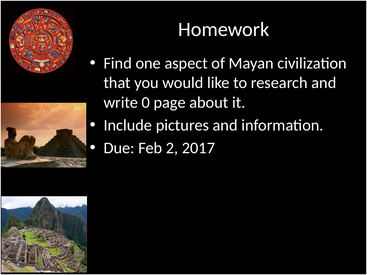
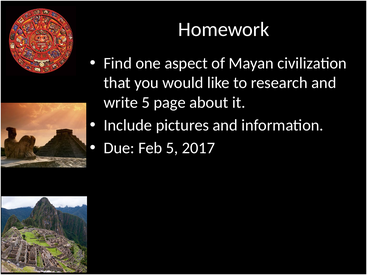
write 0: 0 -> 5
Feb 2: 2 -> 5
